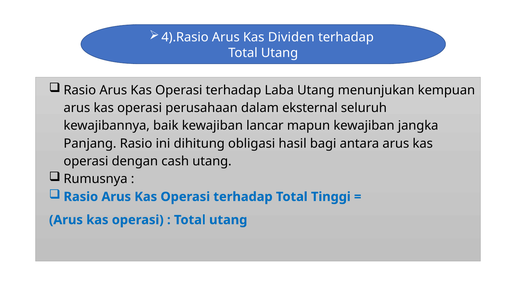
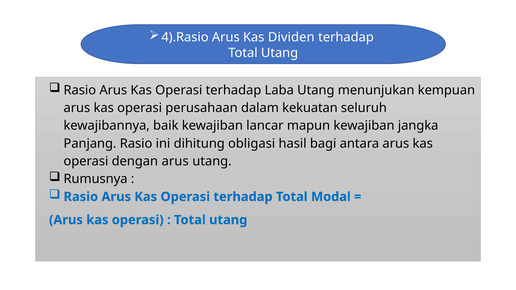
eksternal: eksternal -> kekuatan
dengan cash: cash -> arus
Tinggi: Tinggi -> Modal
